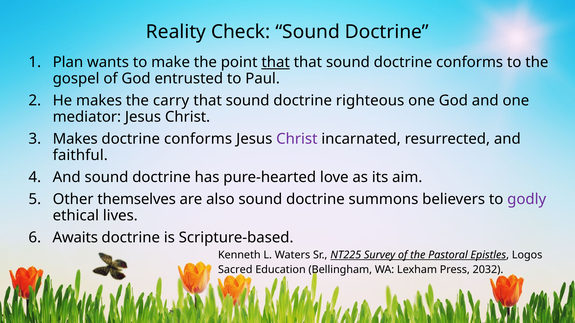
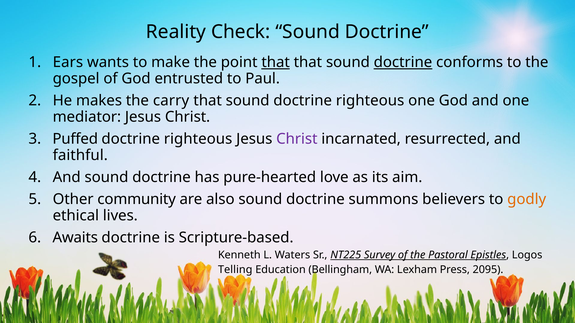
Plan: Plan -> Ears
doctrine at (403, 62) underline: none -> present
Makes at (75, 139): Makes -> Puffed
conforms at (198, 139): conforms -> righteous
themselves: themselves -> community
godly colour: purple -> orange
Sacred: Sacred -> Telling
2032: 2032 -> 2095
